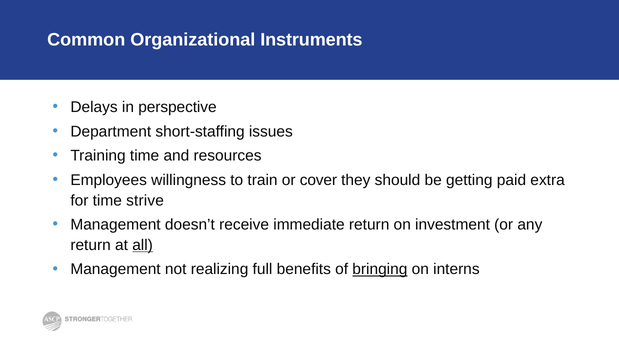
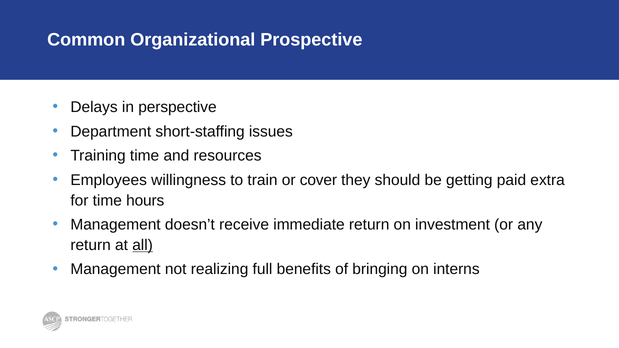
Instruments: Instruments -> Prospective
strive: strive -> hours
bringing underline: present -> none
